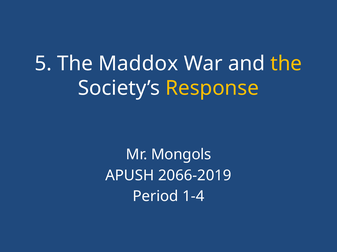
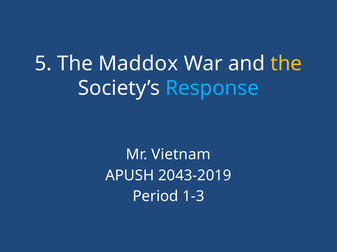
Response colour: yellow -> light blue
Mongols: Mongols -> Vietnam
2066-2019: 2066-2019 -> 2043-2019
1-4: 1-4 -> 1-3
